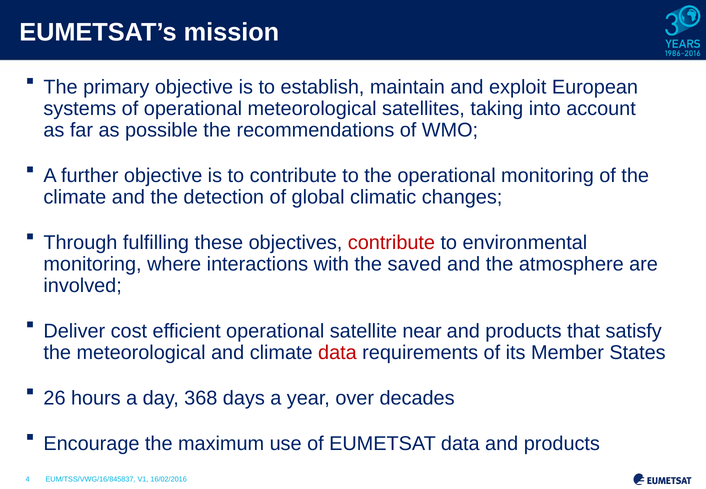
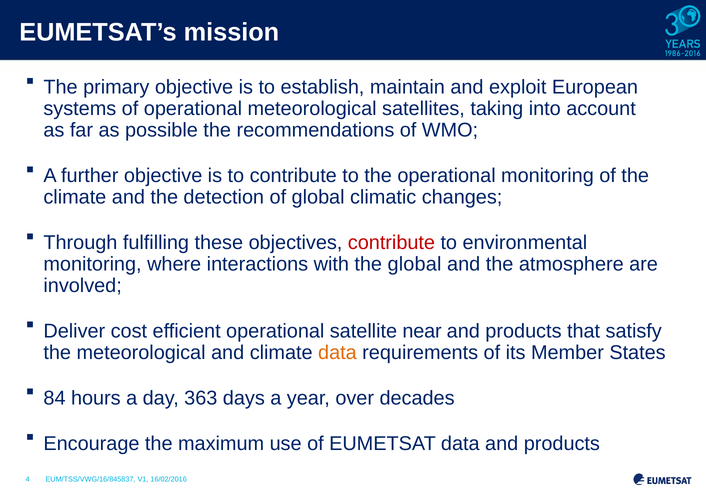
the saved: saved -> global
data at (337, 352) colour: red -> orange
26: 26 -> 84
368: 368 -> 363
